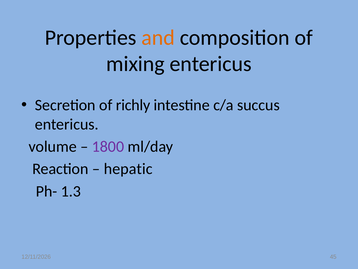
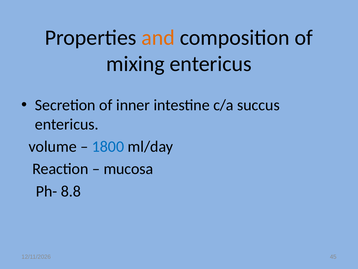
richly: richly -> inner
1800 colour: purple -> blue
hepatic: hepatic -> mucosa
1.3: 1.3 -> 8.8
